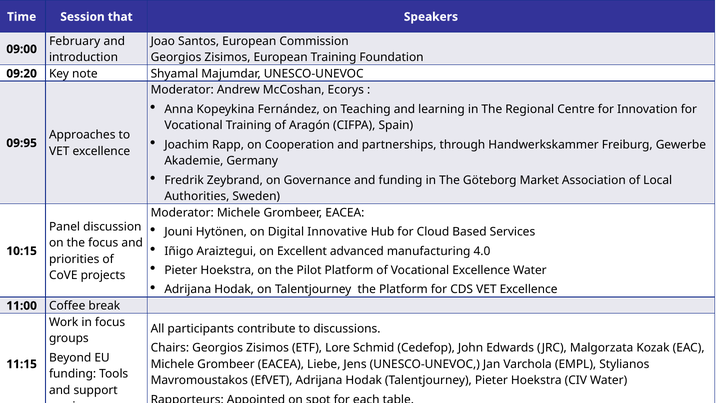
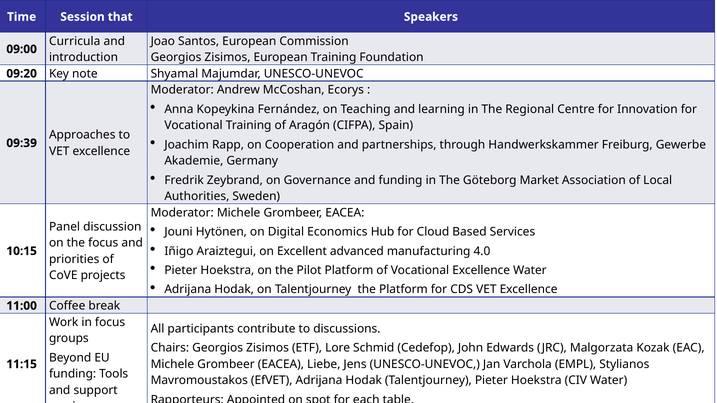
February: February -> Curricula
09:95: 09:95 -> 09:39
Innovative: Innovative -> Economics
